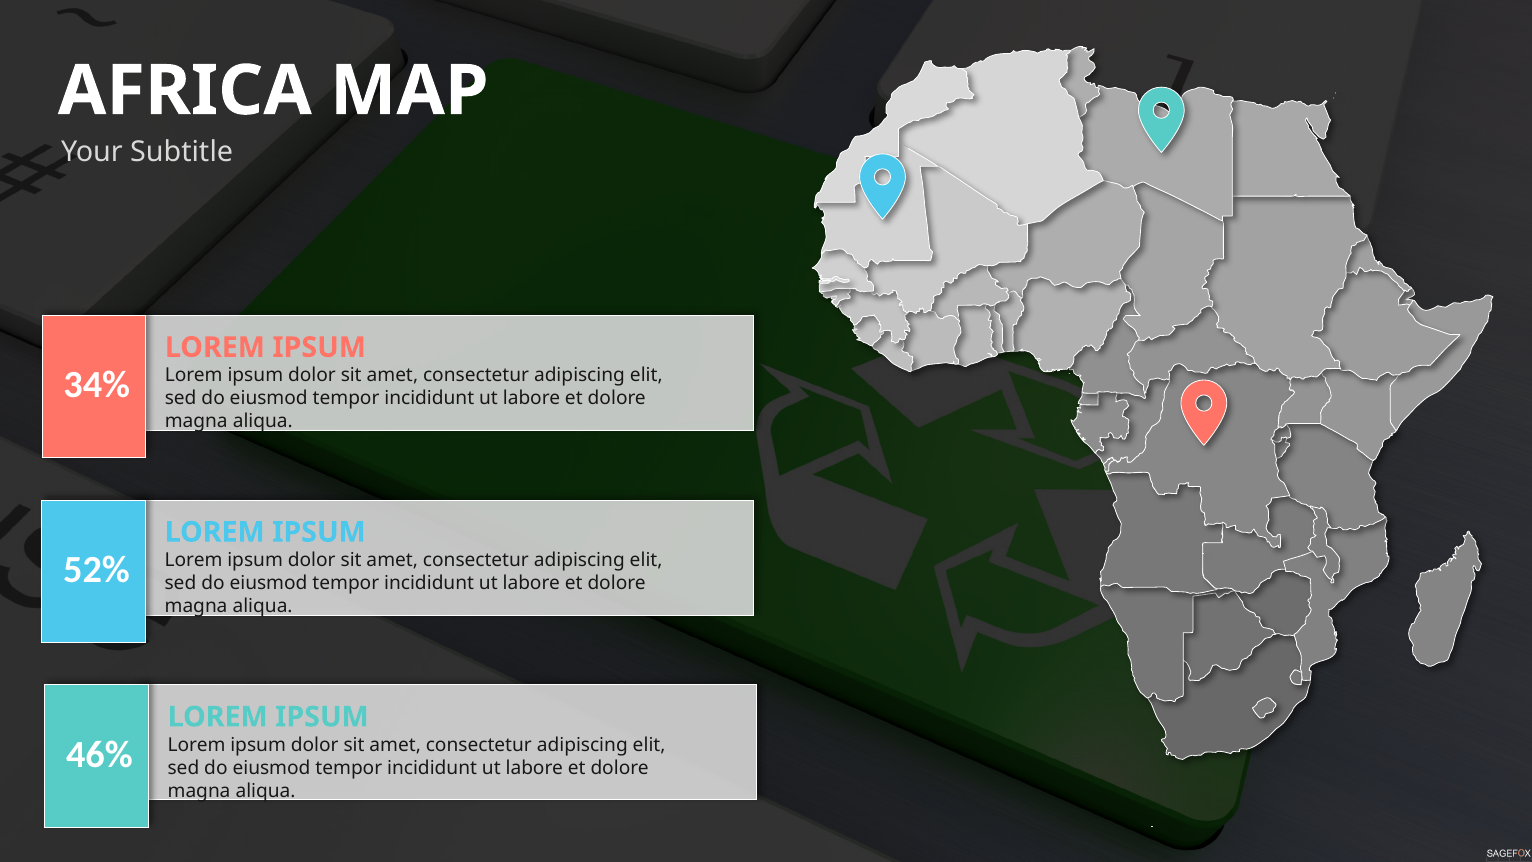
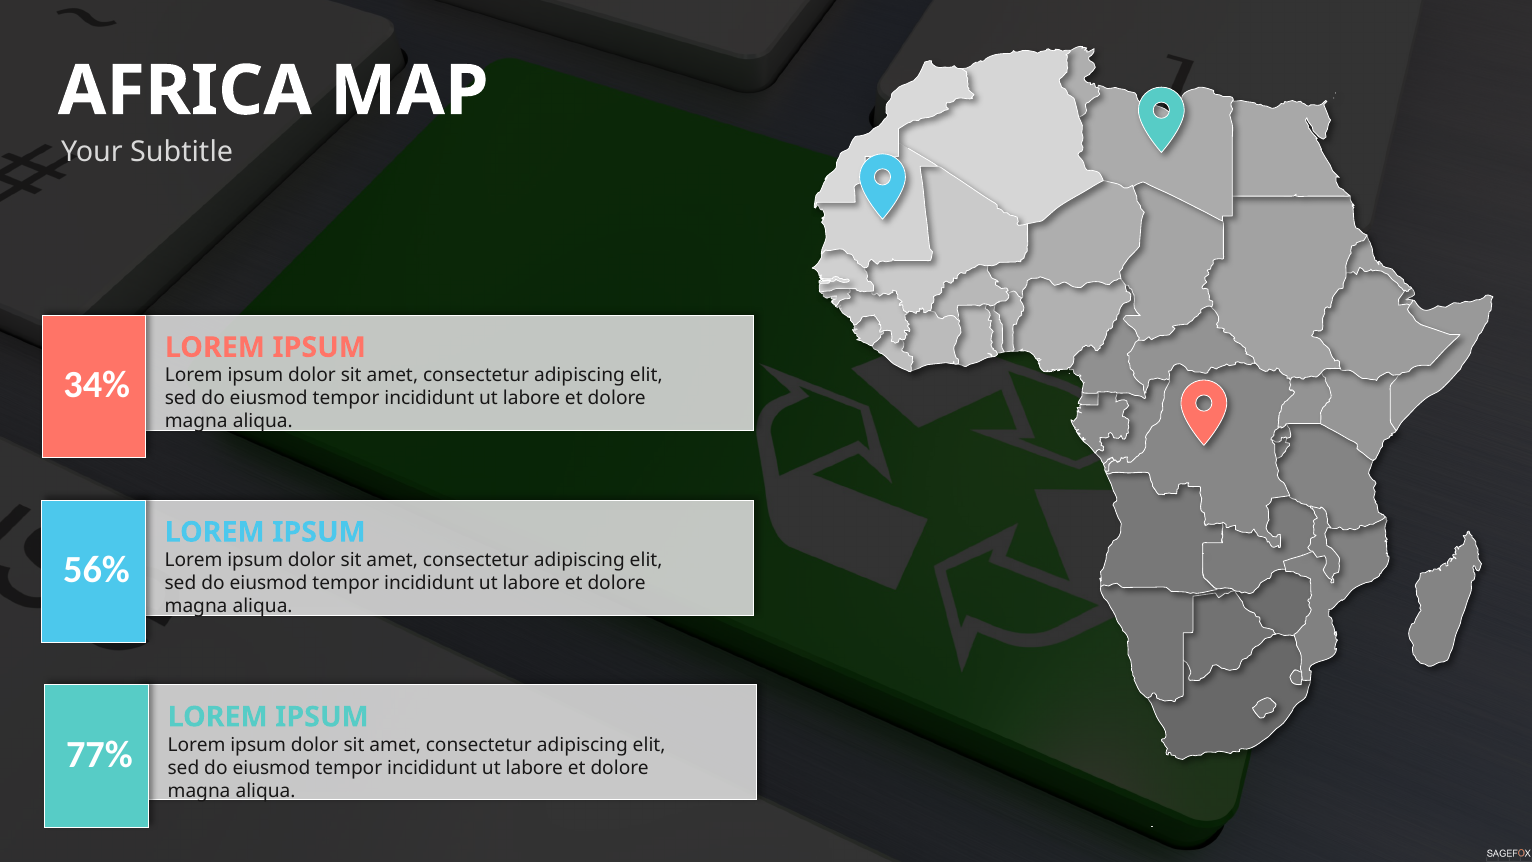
52%: 52% -> 56%
46%: 46% -> 77%
